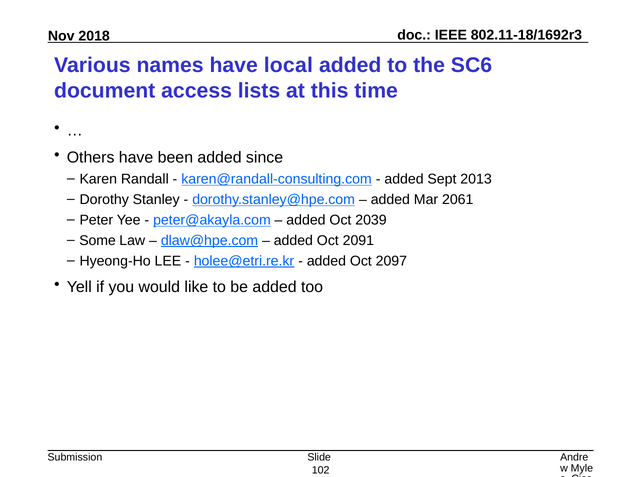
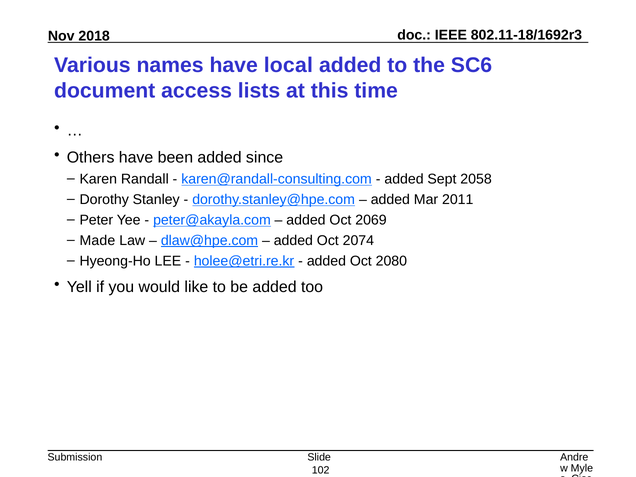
2013: 2013 -> 2058
2061: 2061 -> 2011
2039: 2039 -> 2069
Some: Some -> Made
2091: 2091 -> 2074
2097: 2097 -> 2080
